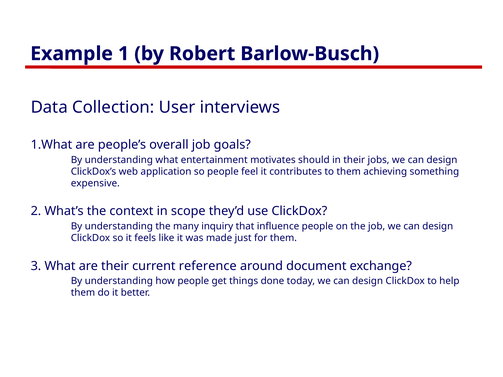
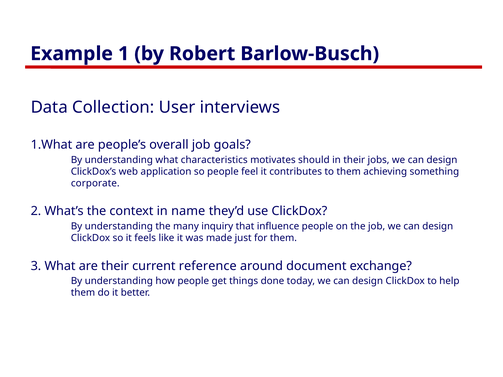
entertainment: entertainment -> characteristics
expensive: expensive -> corporate
scope: scope -> name
